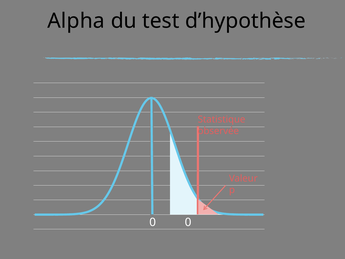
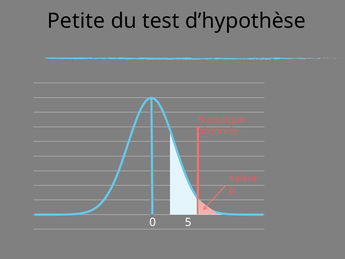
Alpha: Alpha -> Petite
0 0: 0 -> 5
